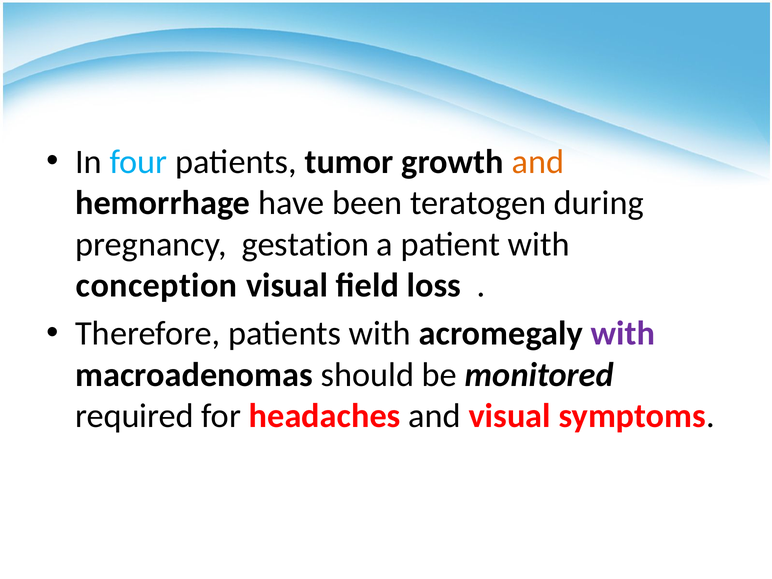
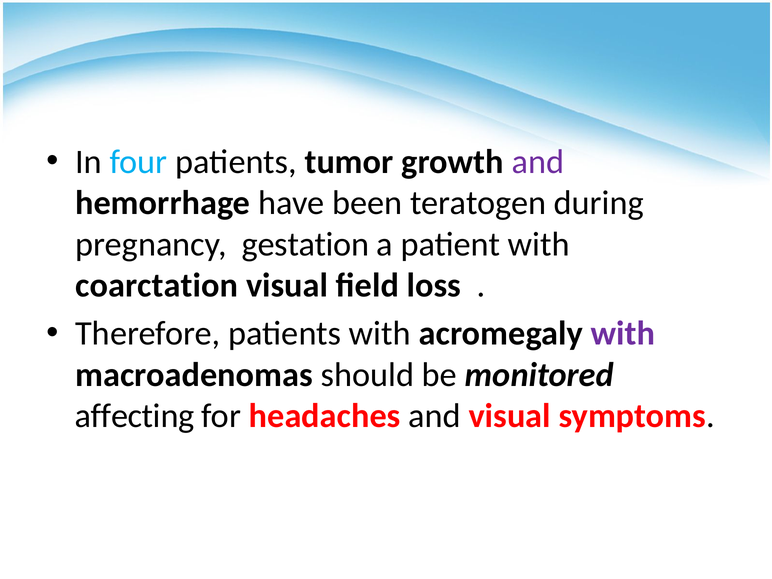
and at (538, 162) colour: orange -> purple
conception: conception -> coarctation
required: required -> affecting
